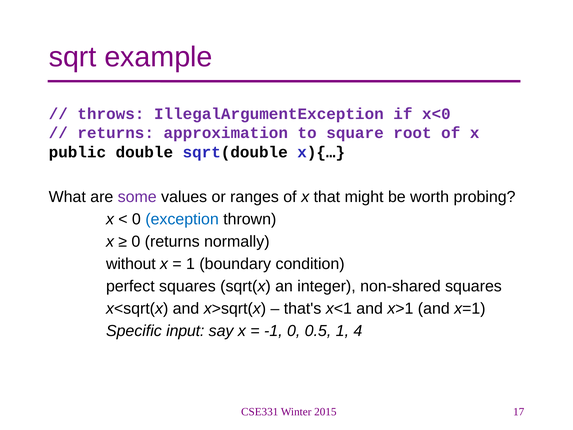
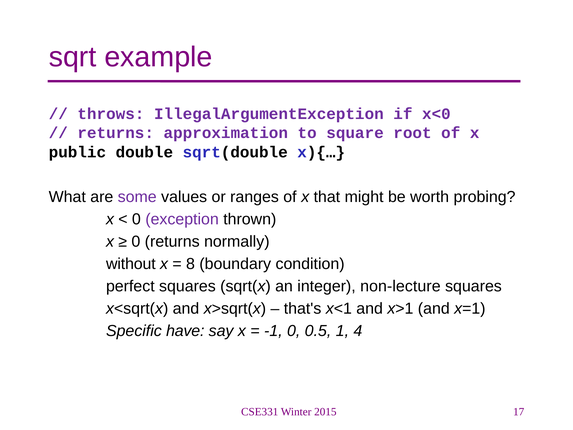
exception colour: blue -> purple
1 at (190, 264): 1 -> 8
non-shared: non-shared -> non-lecture
input: input -> have
